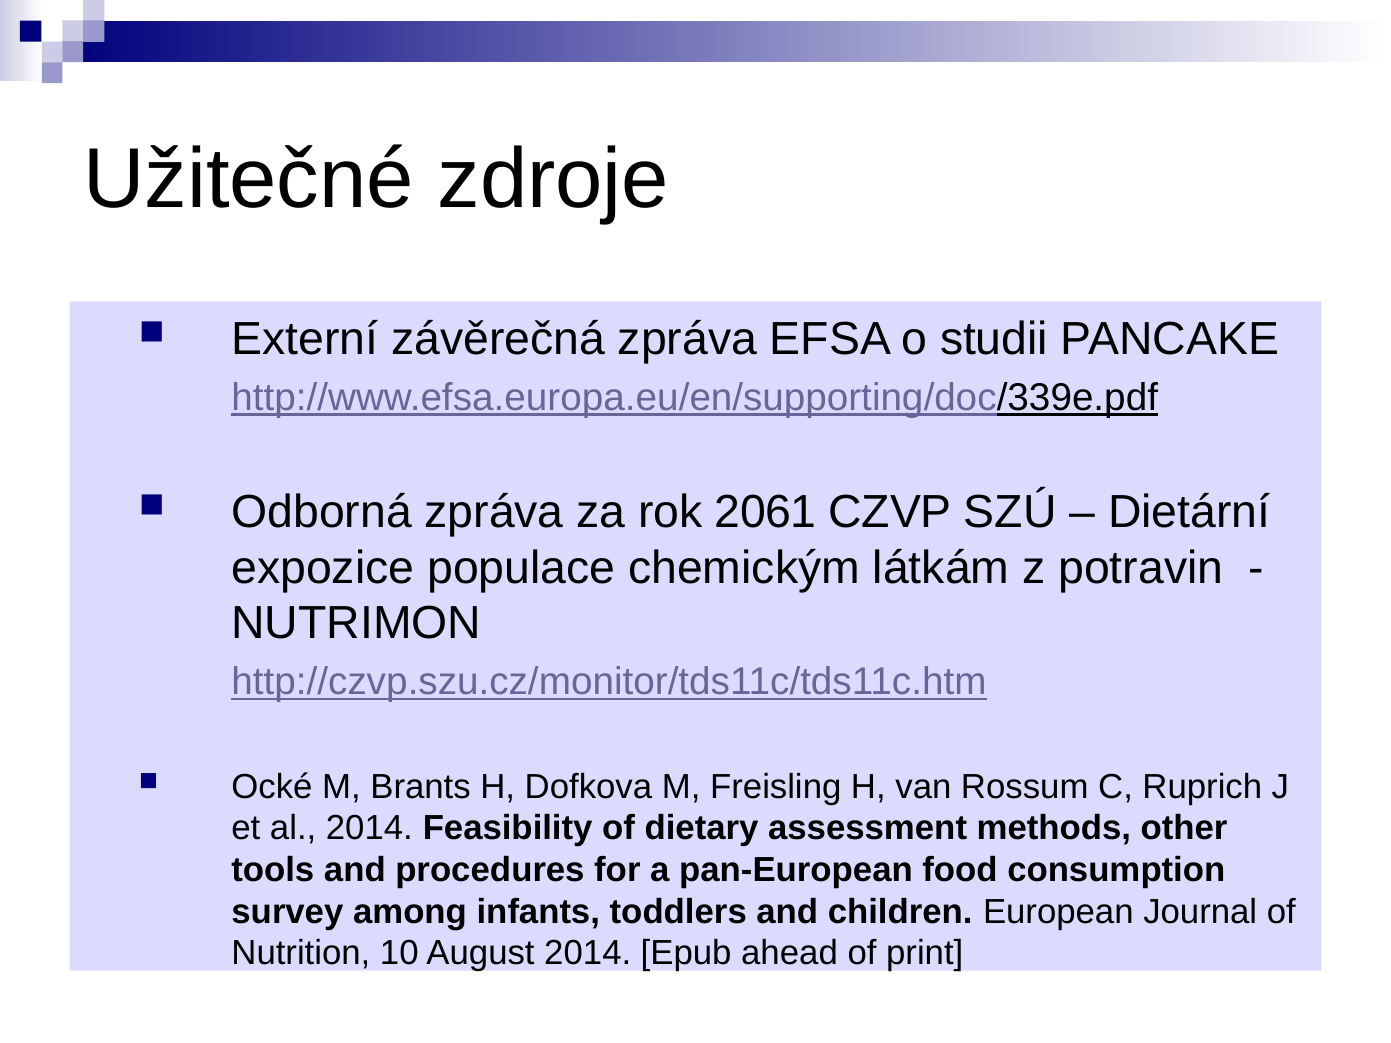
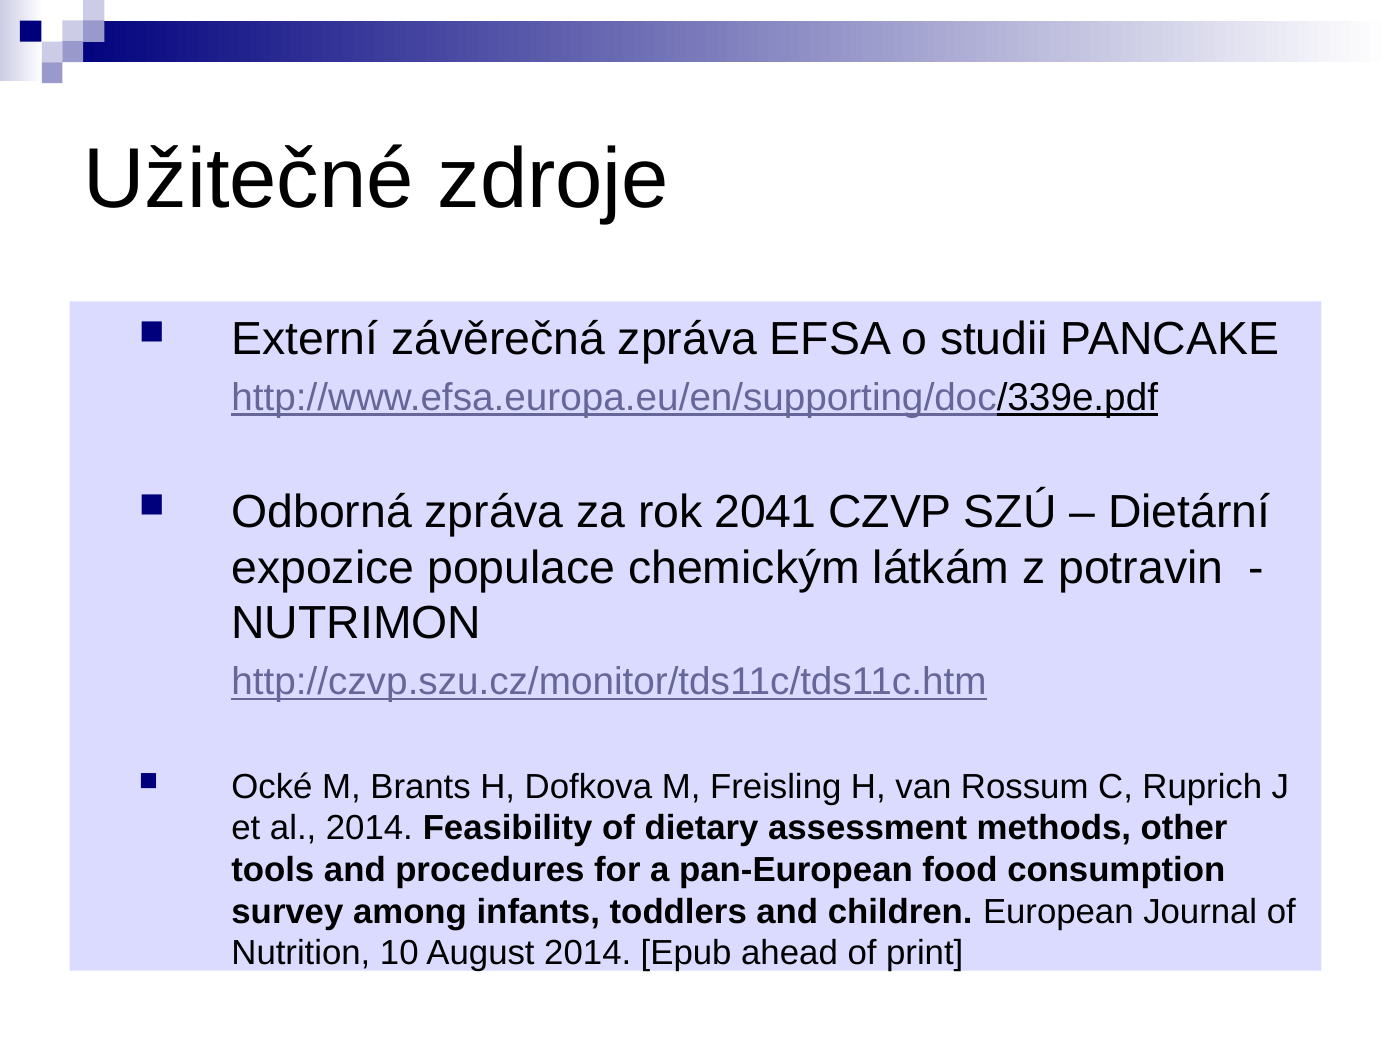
2061: 2061 -> 2041
